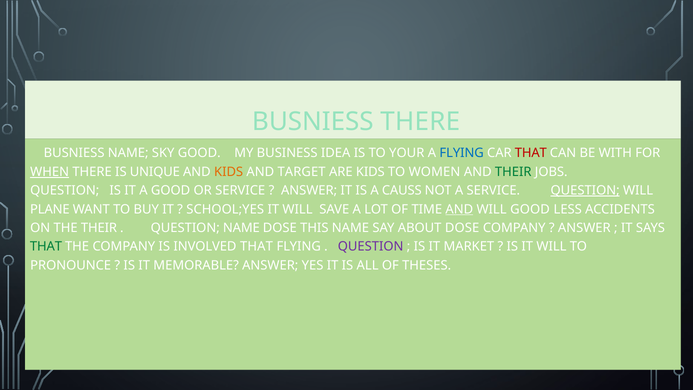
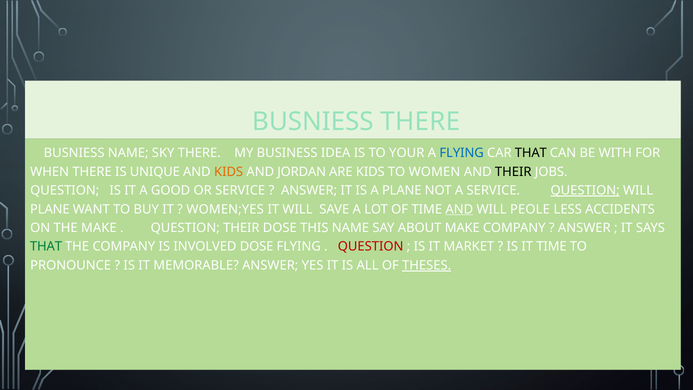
SKY GOOD: GOOD -> THERE
THAT at (531, 153) colour: red -> black
WHEN underline: present -> none
TARGET: TARGET -> JORDAN
THEIR at (513, 172) colour: green -> black
A CAUSS: CAUSS -> PLANE
SCHOOL;YES: SCHOOL;YES -> WOMEN;YES
WILL GOOD: GOOD -> PEOLE
THE THEIR: THEIR -> MAKE
QUESTION NAME: NAME -> THEIR
ABOUT DOSE: DOSE -> MAKE
INVOLVED THAT: THAT -> DOSE
QUESTION at (371, 247) colour: purple -> red
IS IT WILL: WILL -> TIME
THESES underline: none -> present
